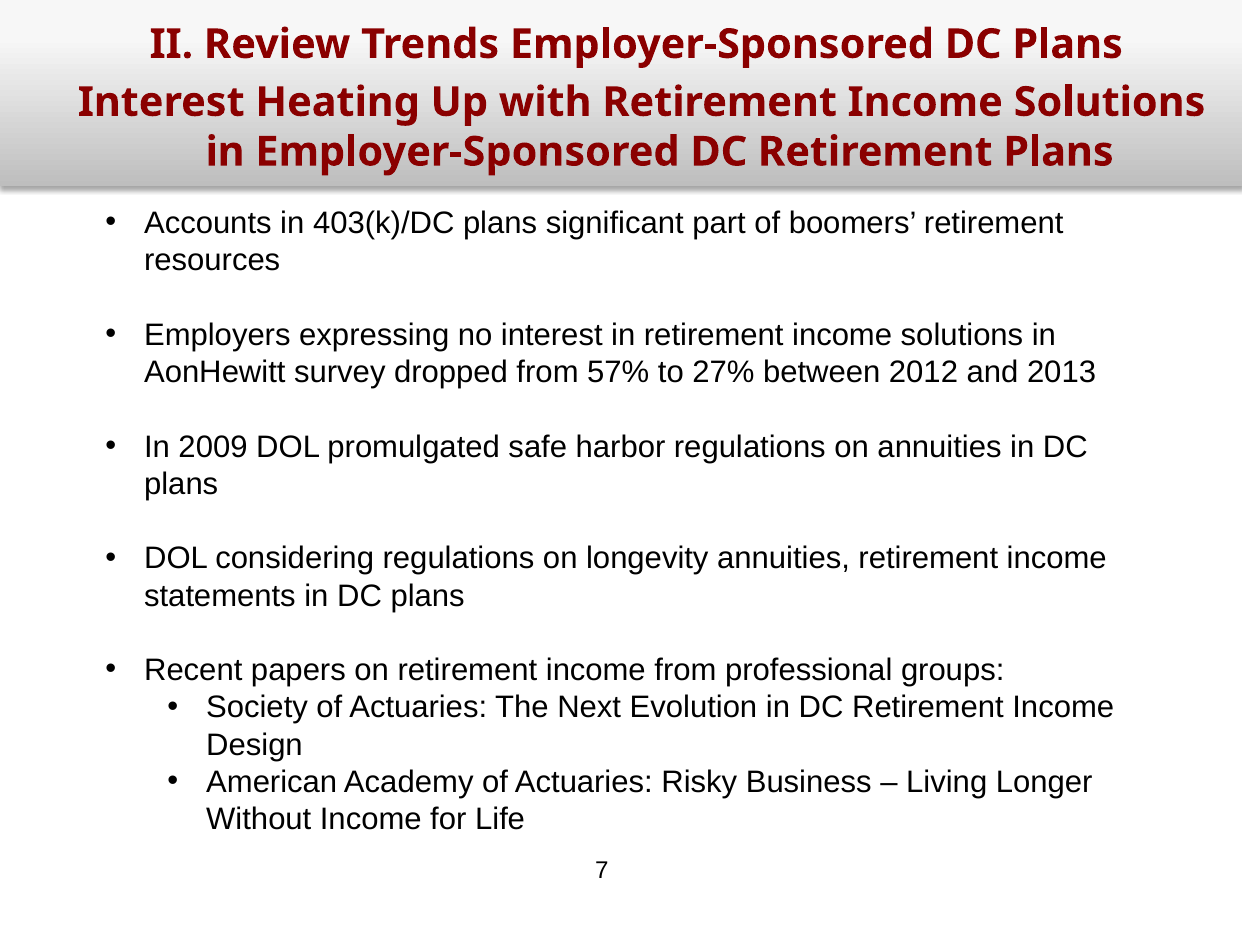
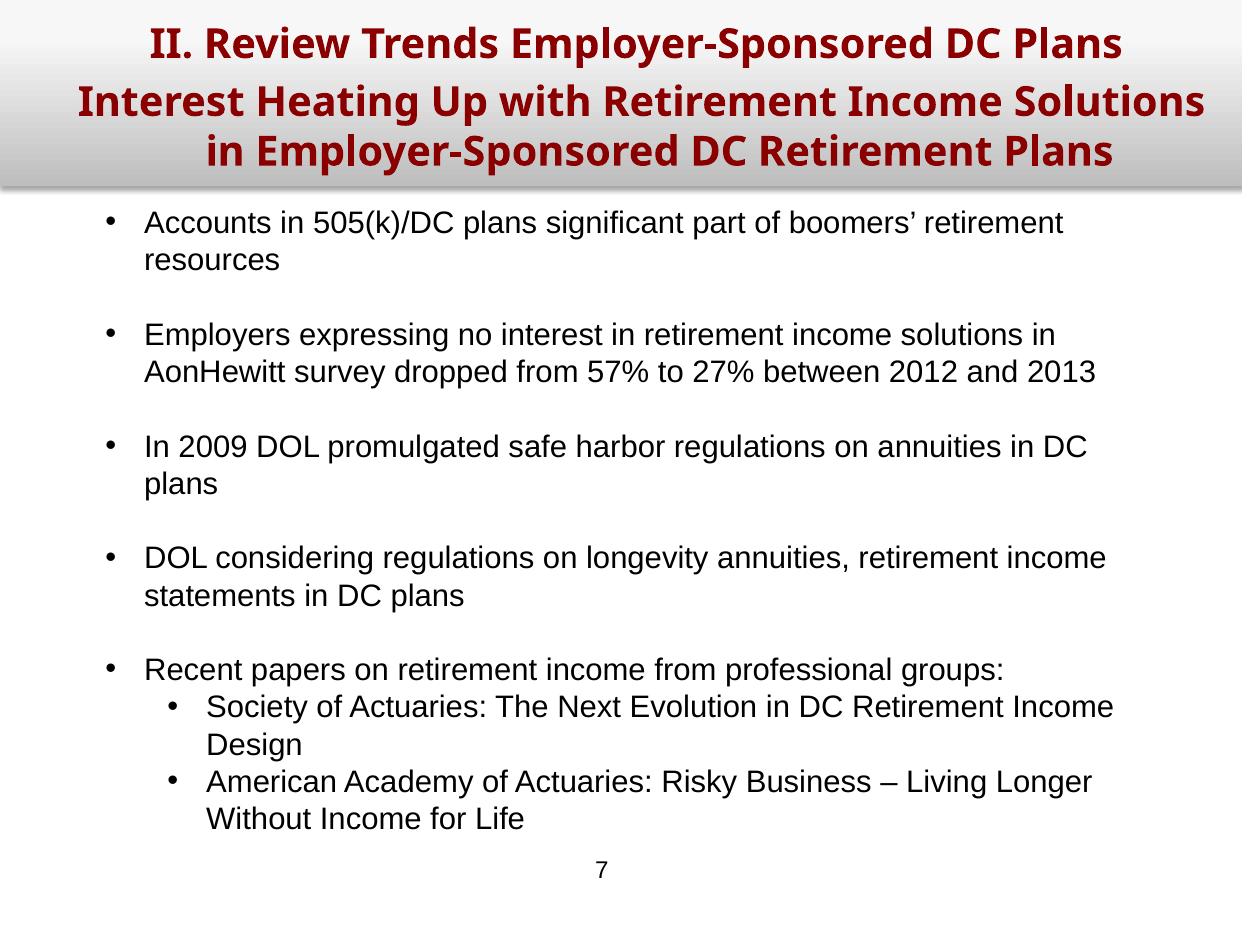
403(k)/DC: 403(k)/DC -> 505(k)/DC
